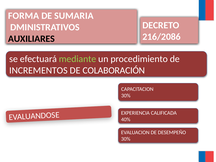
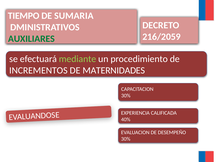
FORMA: FORMA -> TIEMPO
216/2086: 216/2086 -> 216/2059
AUXILIARES colour: black -> green
COLABORACIÓN: COLABORACIÓN -> MATERNIDADES
